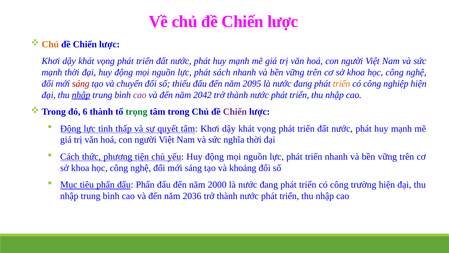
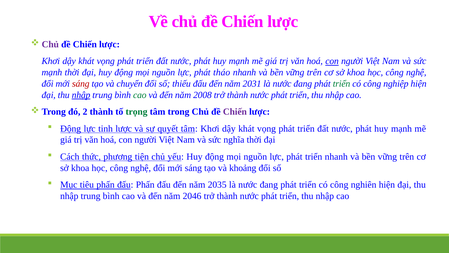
Chủ at (50, 44) colour: orange -> purple
con at (332, 61) underline: none -> present
sách: sách -> tháo
2095: 2095 -> 2031
triển at (342, 84) colour: orange -> green
cao at (140, 95) colour: purple -> green
2042: 2042 -> 2008
6: 6 -> 2
tinh thấp: thấp -> lược
2000: 2000 -> 2035
trường: trường -> nghiên
2036: 2036 -> 2046
